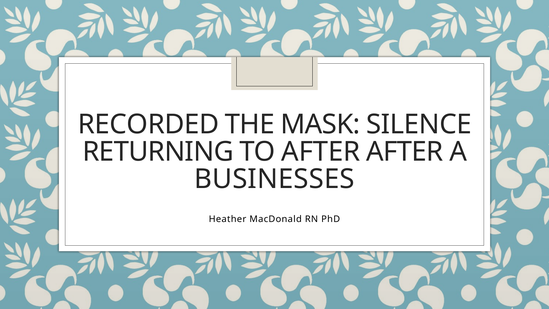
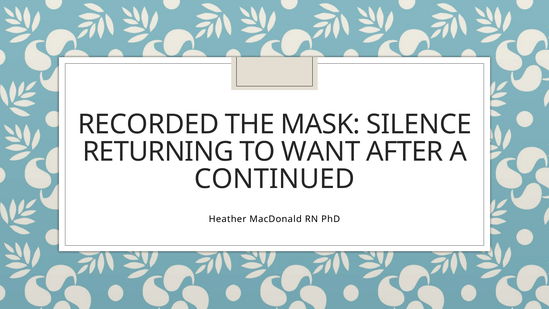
TO AFTER: AFTER -> WANT
BUSINESSES: BUSINESSES -> CONTINUED
